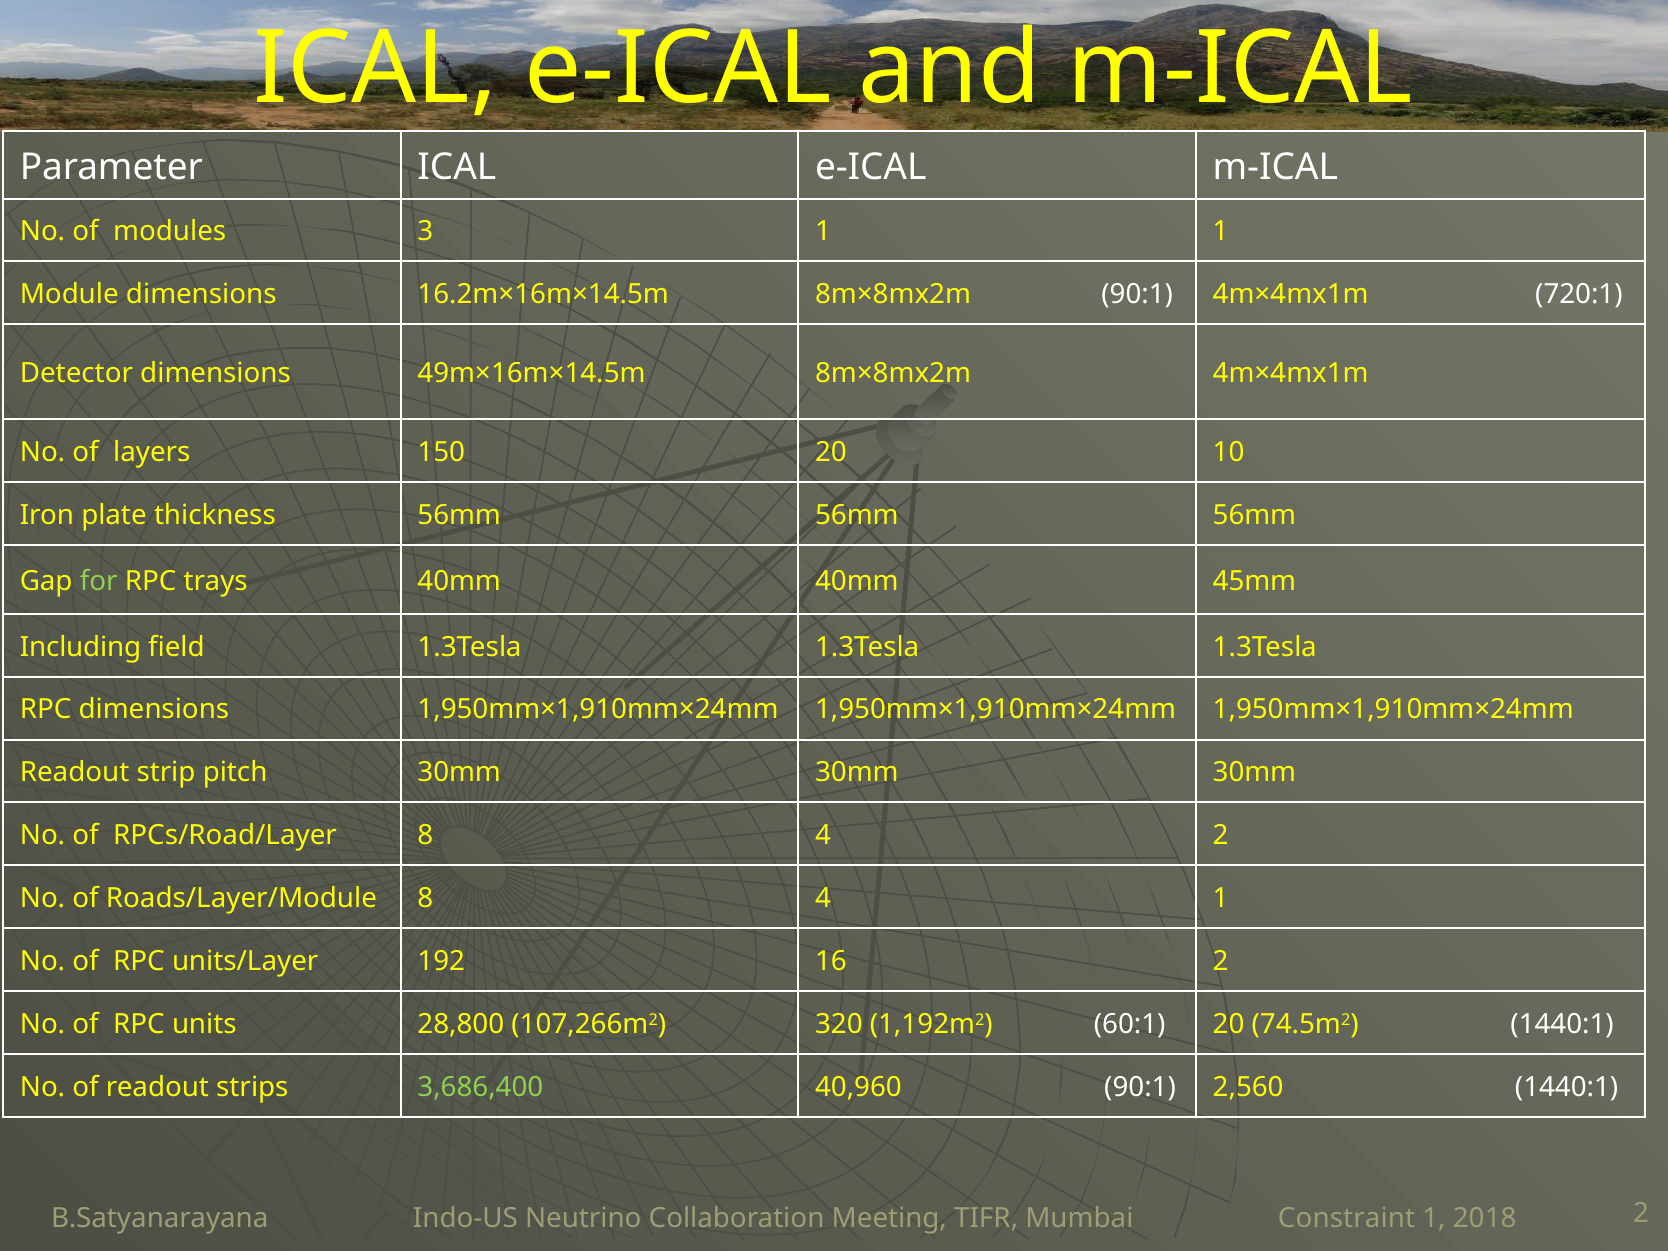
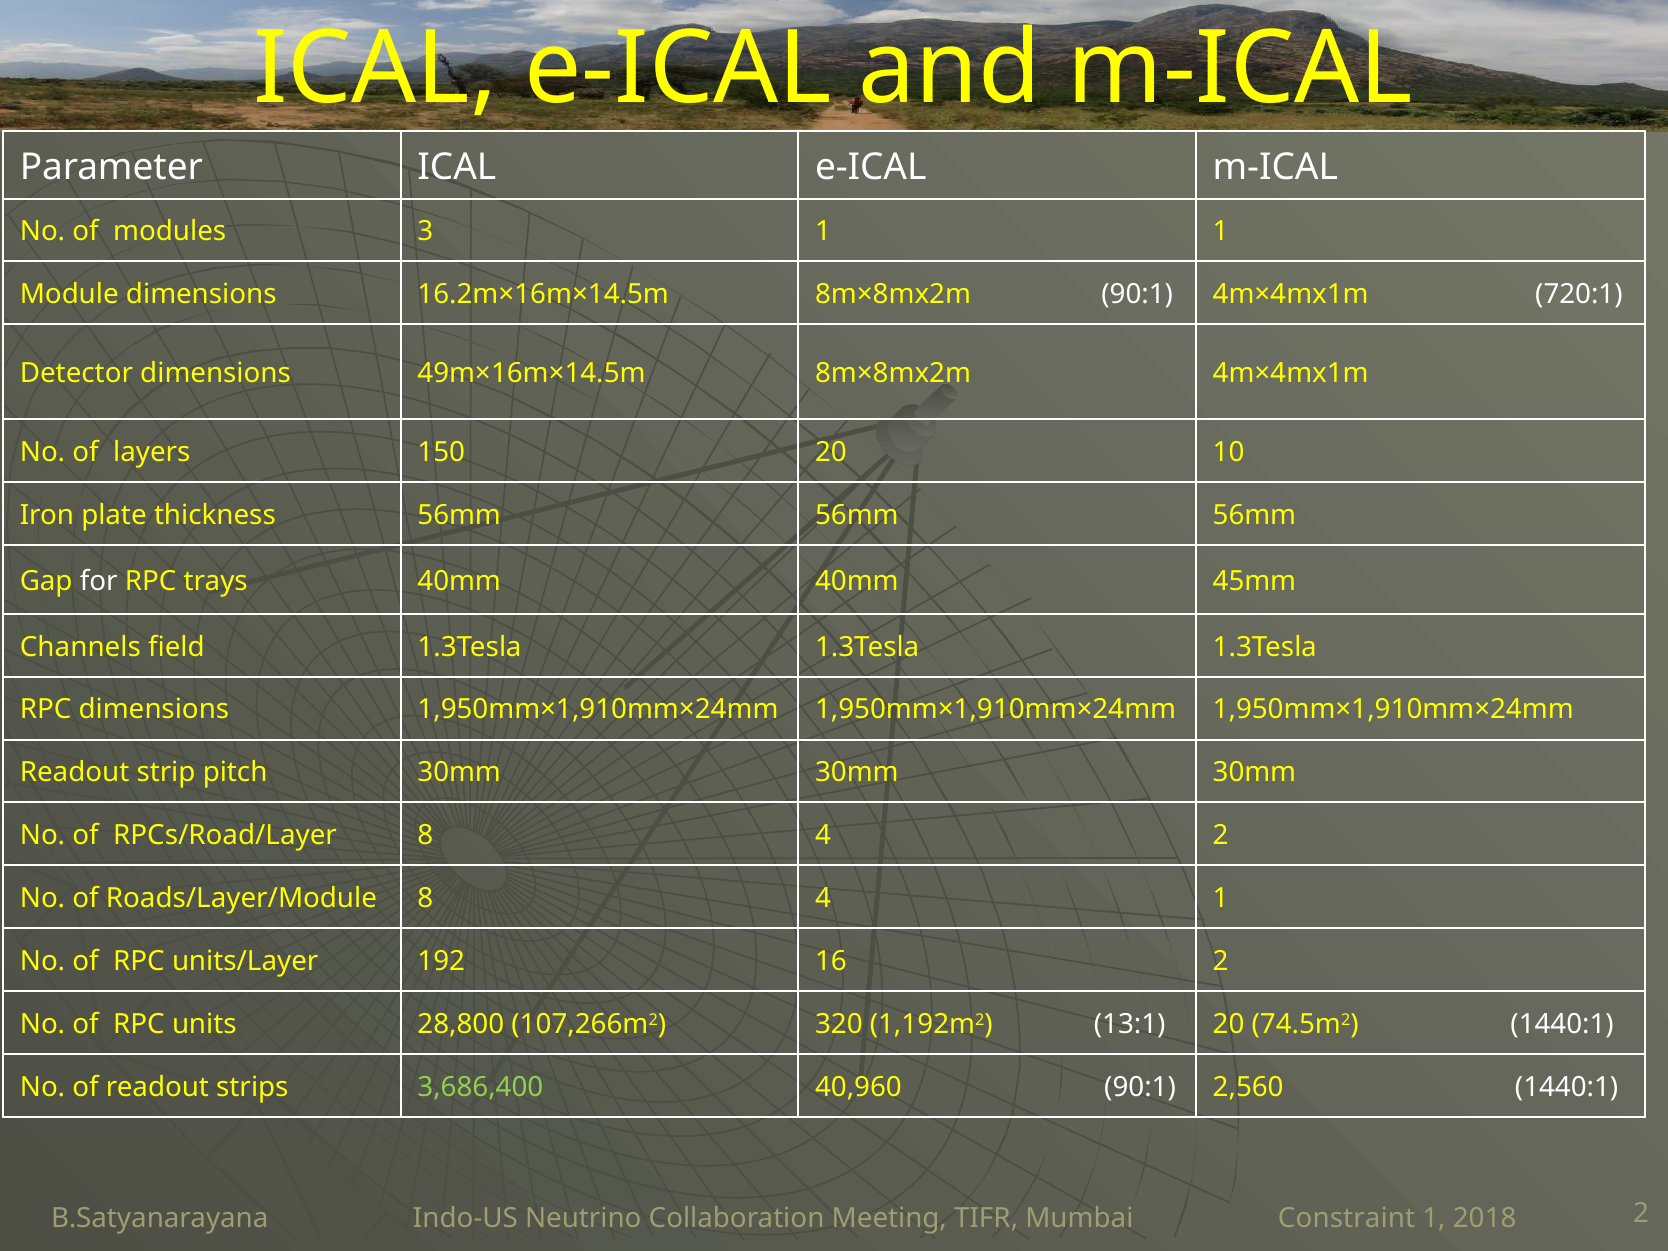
for colour: light green -> white
Including: Including -> Channels
60:1: 60:1 -> 13:1
